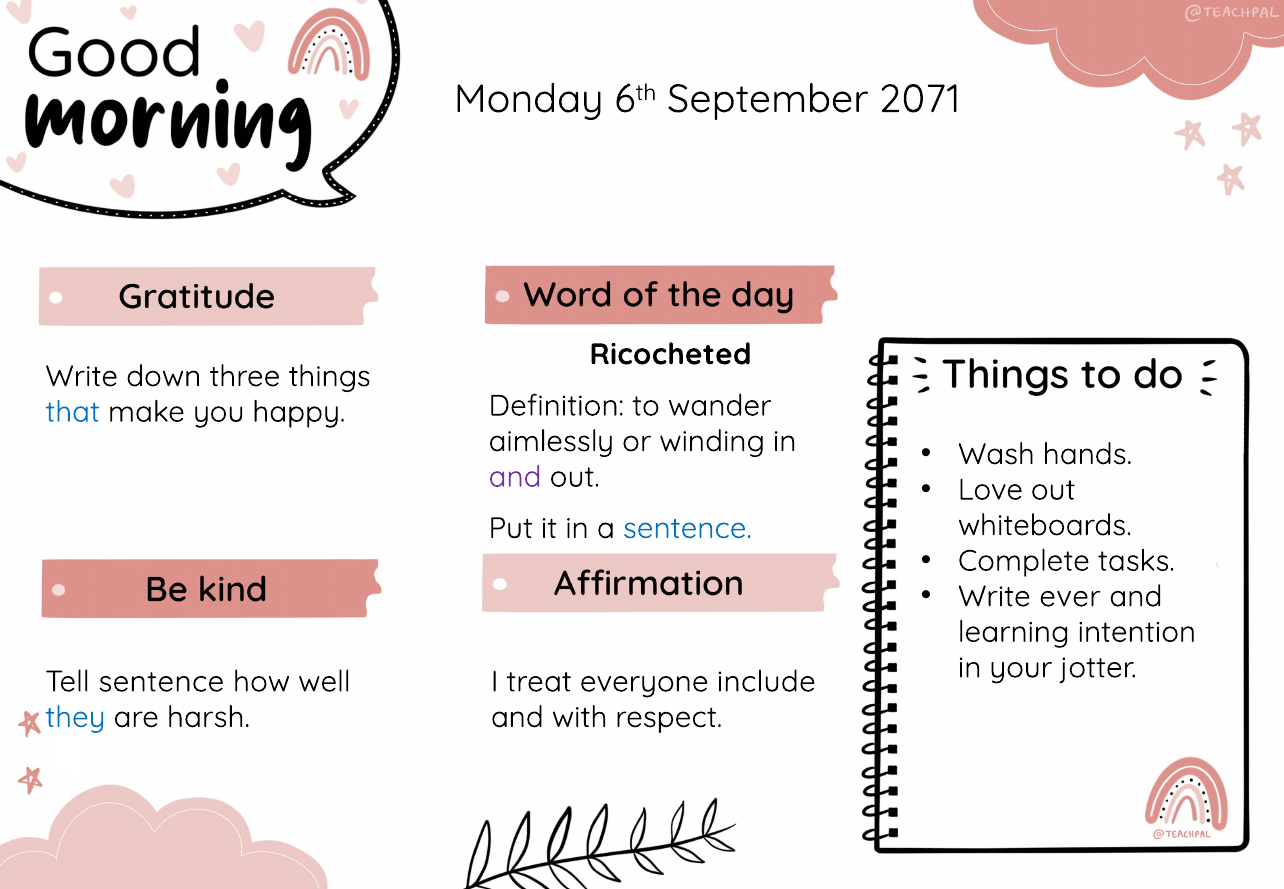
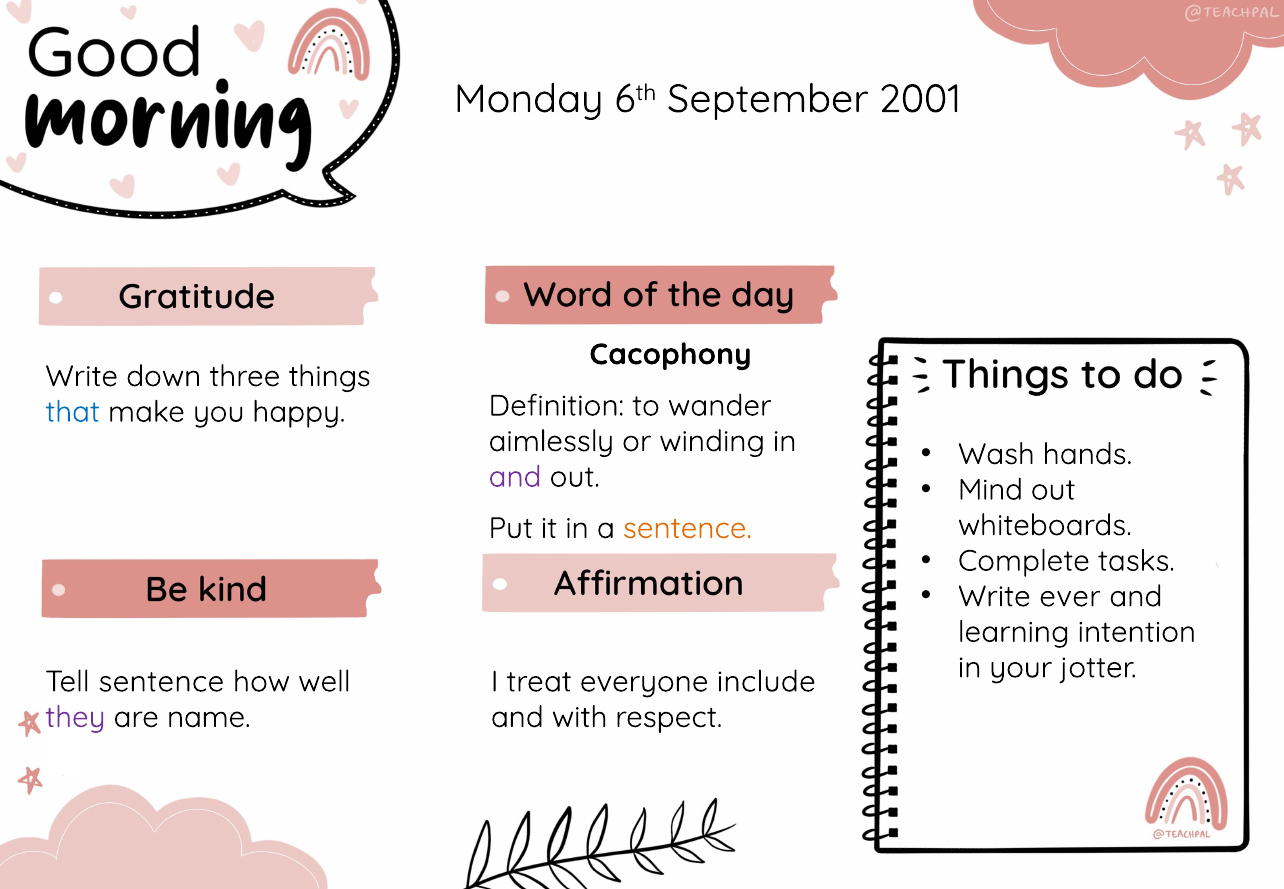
2071: 2071 -> 2001
Ricocheted: Ricocheted -> Cacophony
Love: Love -> Mind
sentence at (687, 528) colour: blue -> orange
they colour: blue -> purple
harsh: harsh -> name
